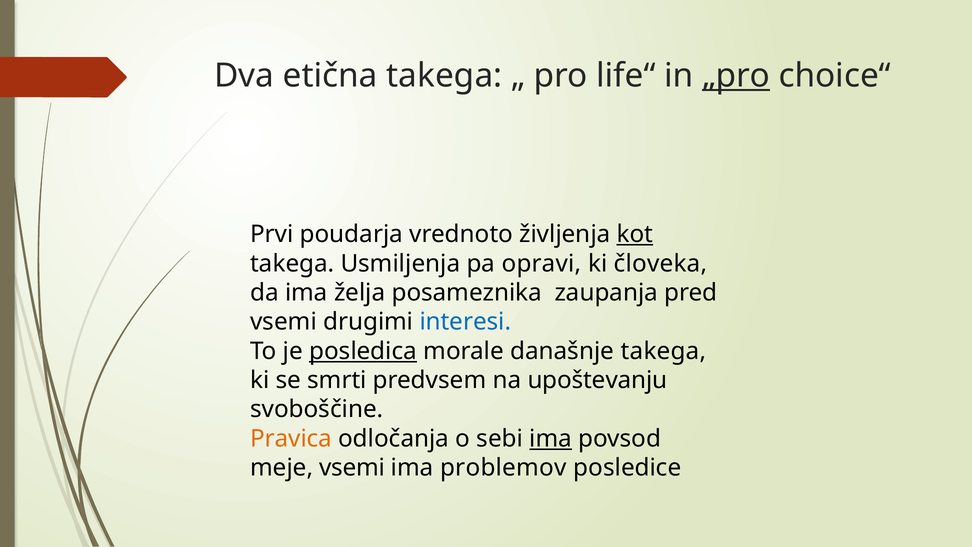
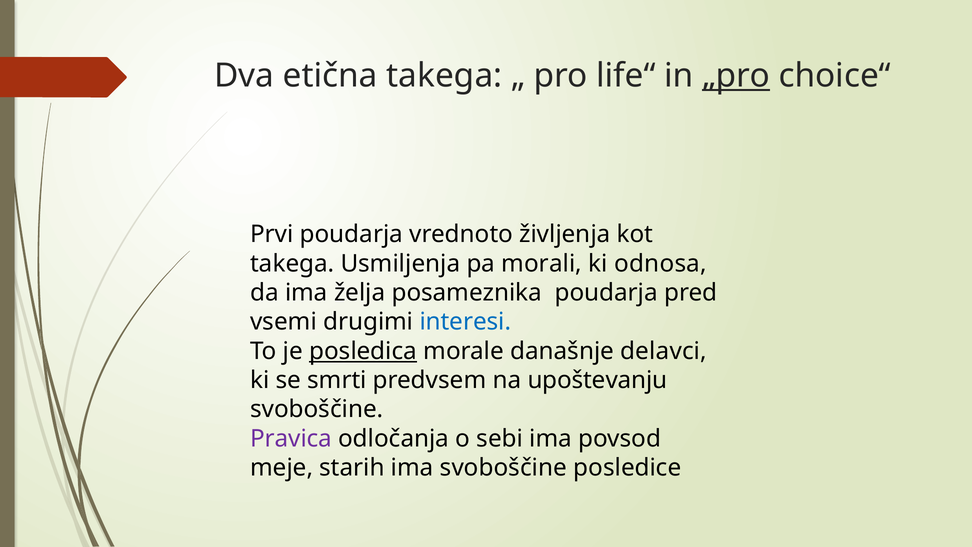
kot underline: present -> none
opravi: opravi -> morali
človeka: človeka -> odnosa
posameznika zaupanja: zaupanja -> poudarja
današnje takega: takega -> delavci
Pravica colour: orange -> purple
ima at (551, 438) underline: present -> none
meje vsemi: vsemi -> starih
ima problemov: problemov -> svoboščine
